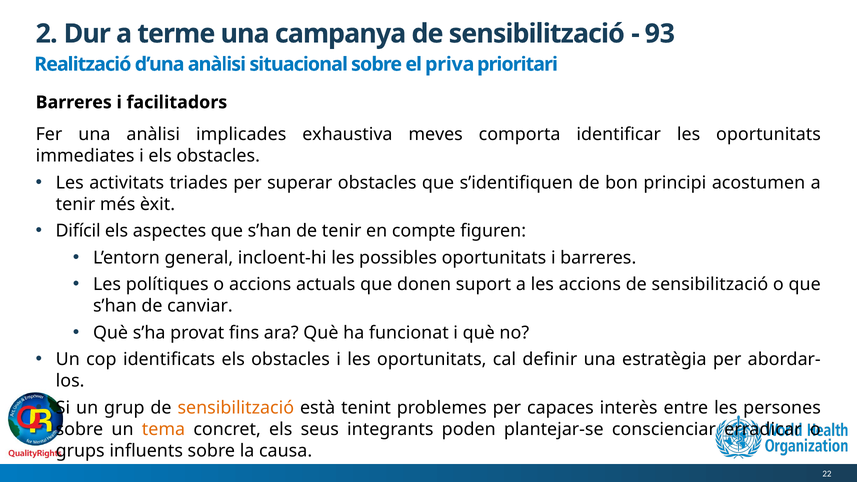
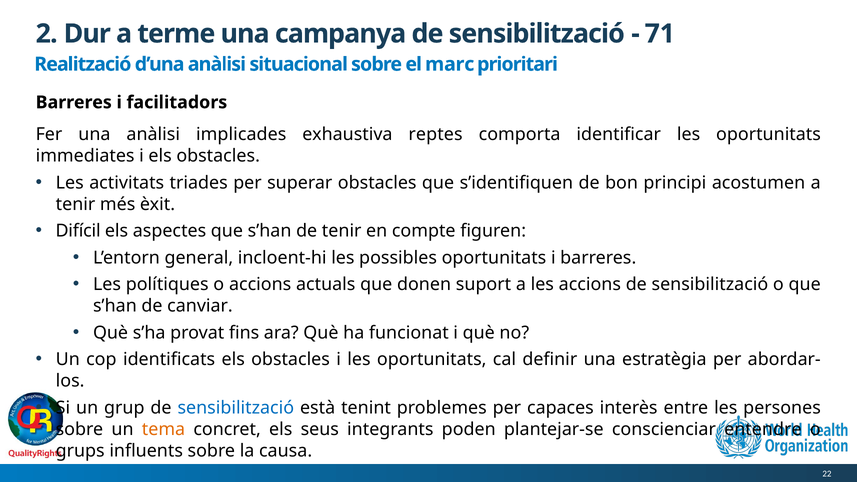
93: 93 -> 71
priva: priva -> marc
meves: meves -> reptes
sensibilització at (236, 408) colour: orange -> blue
erradicar: erradicar -> entendre
